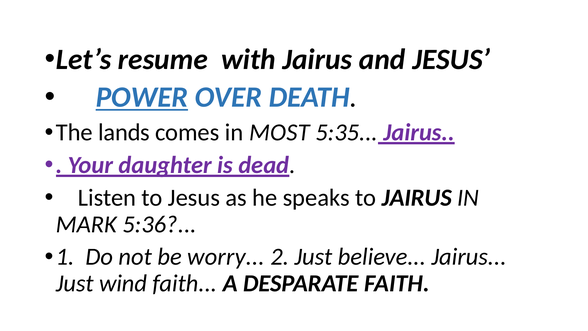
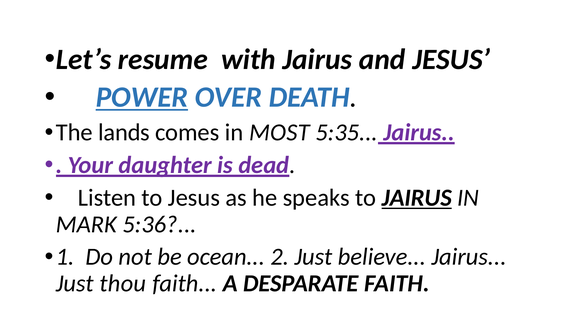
JAIRUS at (417, 198) underline: none -> present
worry: worry -> ocean
wind: wind -> thou
